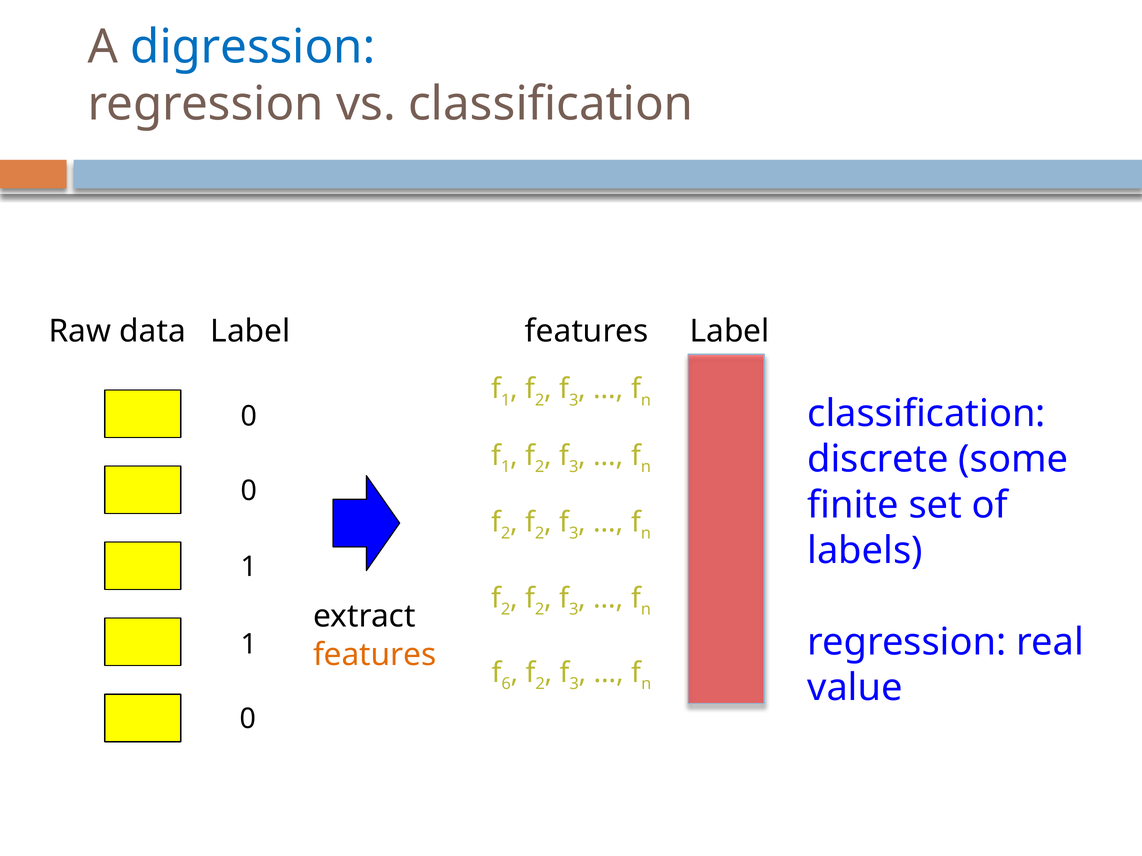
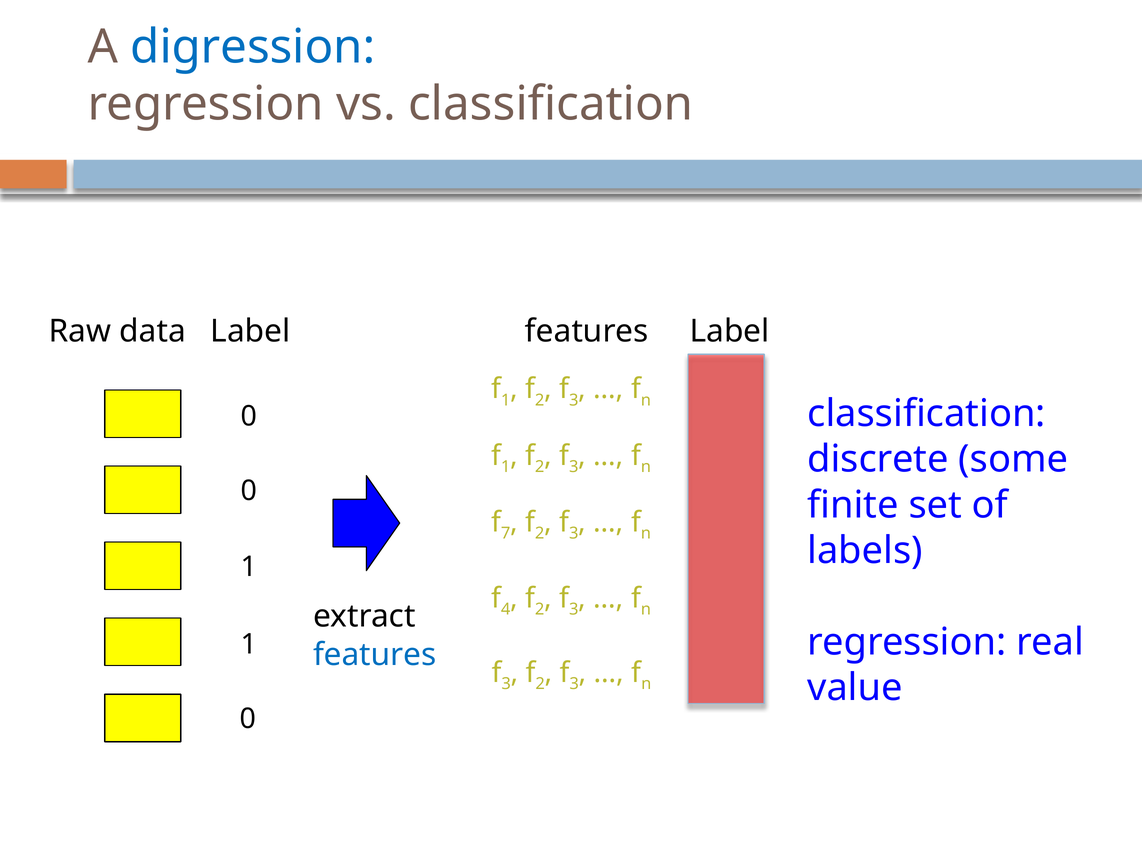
2 at (506, 534): 2 -> 7
2 at (506, 610): 2 -> 4
features at (375, 655) colour: orange -> blue
6 at (506, 684): 6 -> 3
